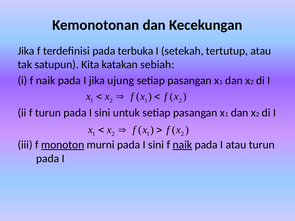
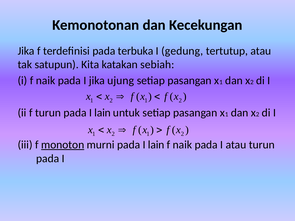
setekah: setekah -> gedung
turun pada I sini: sini -> lain
murni pada I sini: sini -> lain
naik at (182, 145) underline: present -> none
